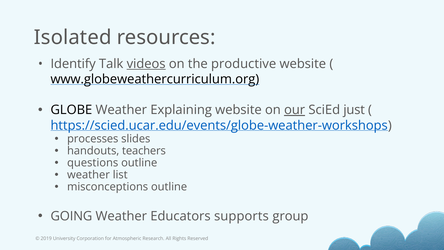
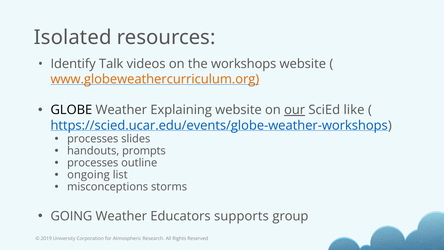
videos underline: present -> none
productive: productive -> workshops
www.globeweathercurriculum.org colour: black -> orange
just: just -> like
teachers: teachers -> prompts
questions at (93, 163): questions -> processes
weather at (89, 175): weather -> ongoing
misconceptions outline: outline -> storms
